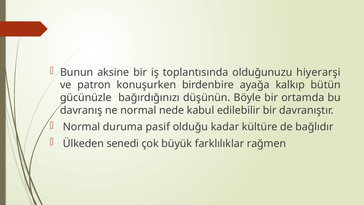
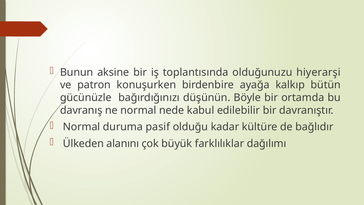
senedi: senedi -> alanını
rağmen: rağmen -> dağılımı
